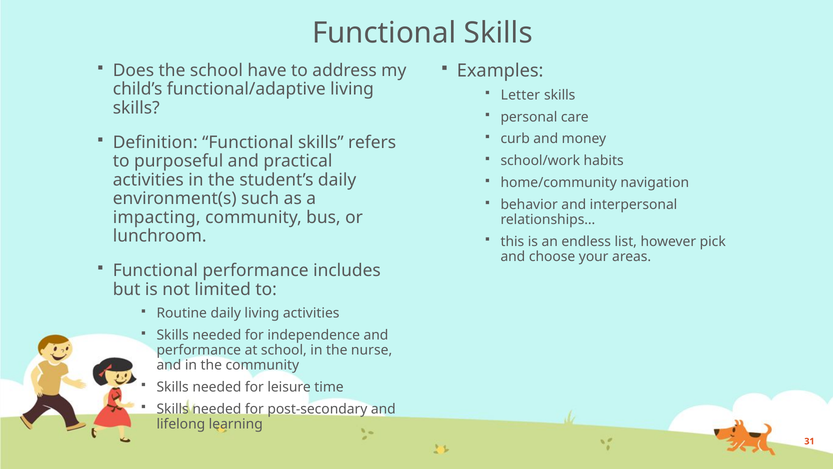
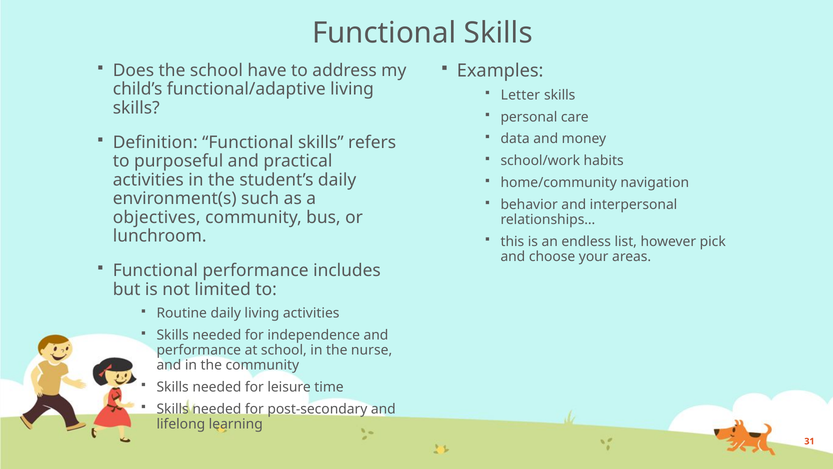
curb: curb -> data
impacting: impacting -> objectives
